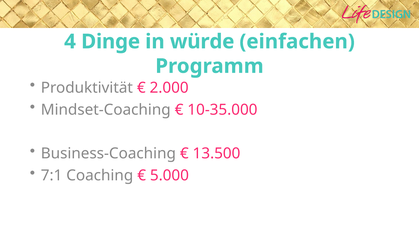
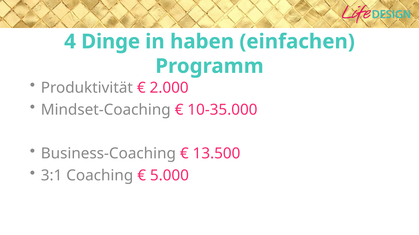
würde: würde -> haben
7:1: 7:1 -> 3:1
